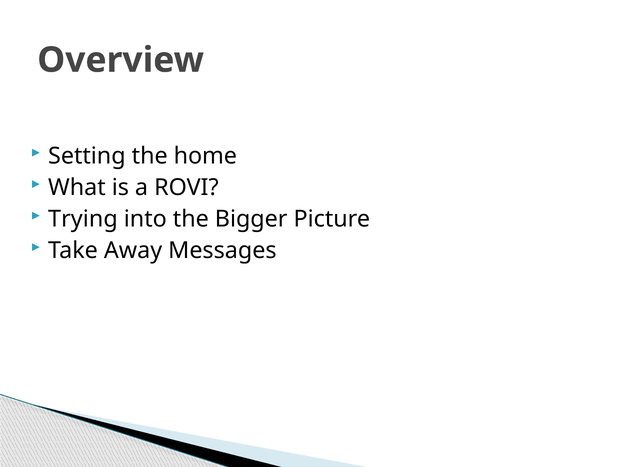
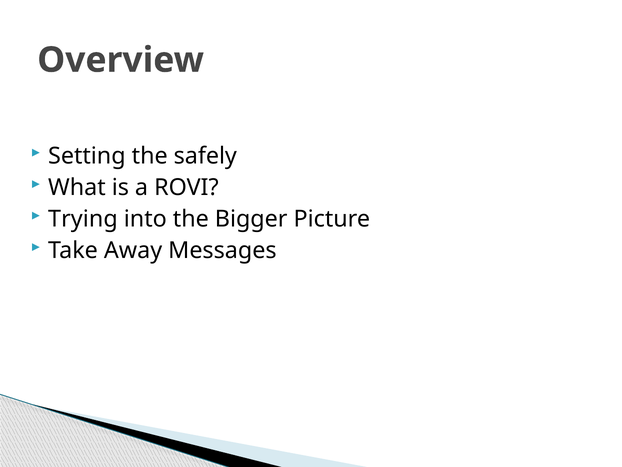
home: home -> safely
